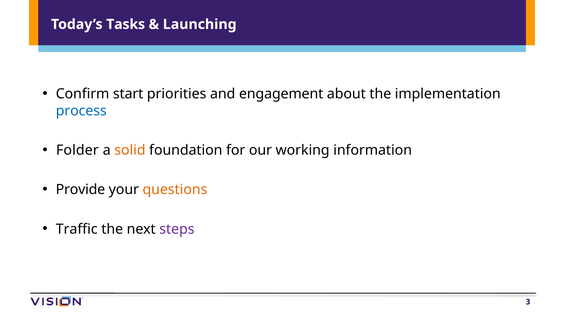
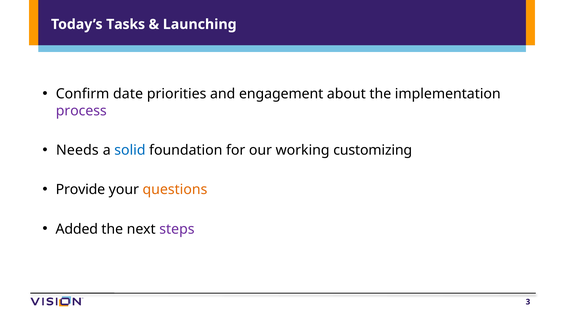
start: start -> date
process colour: blue -> purple
Folder: Folder -> Needs
solid colour: orange -> blue
information: information -> customizing
Traffic: Traffic -> Added
